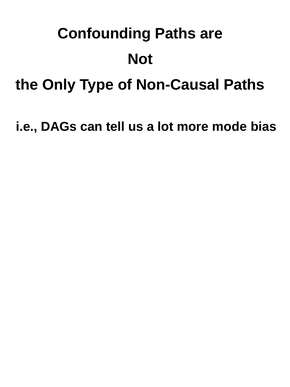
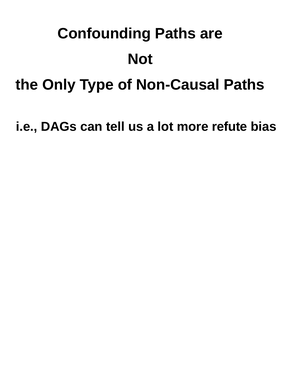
mode: mode -> refute
